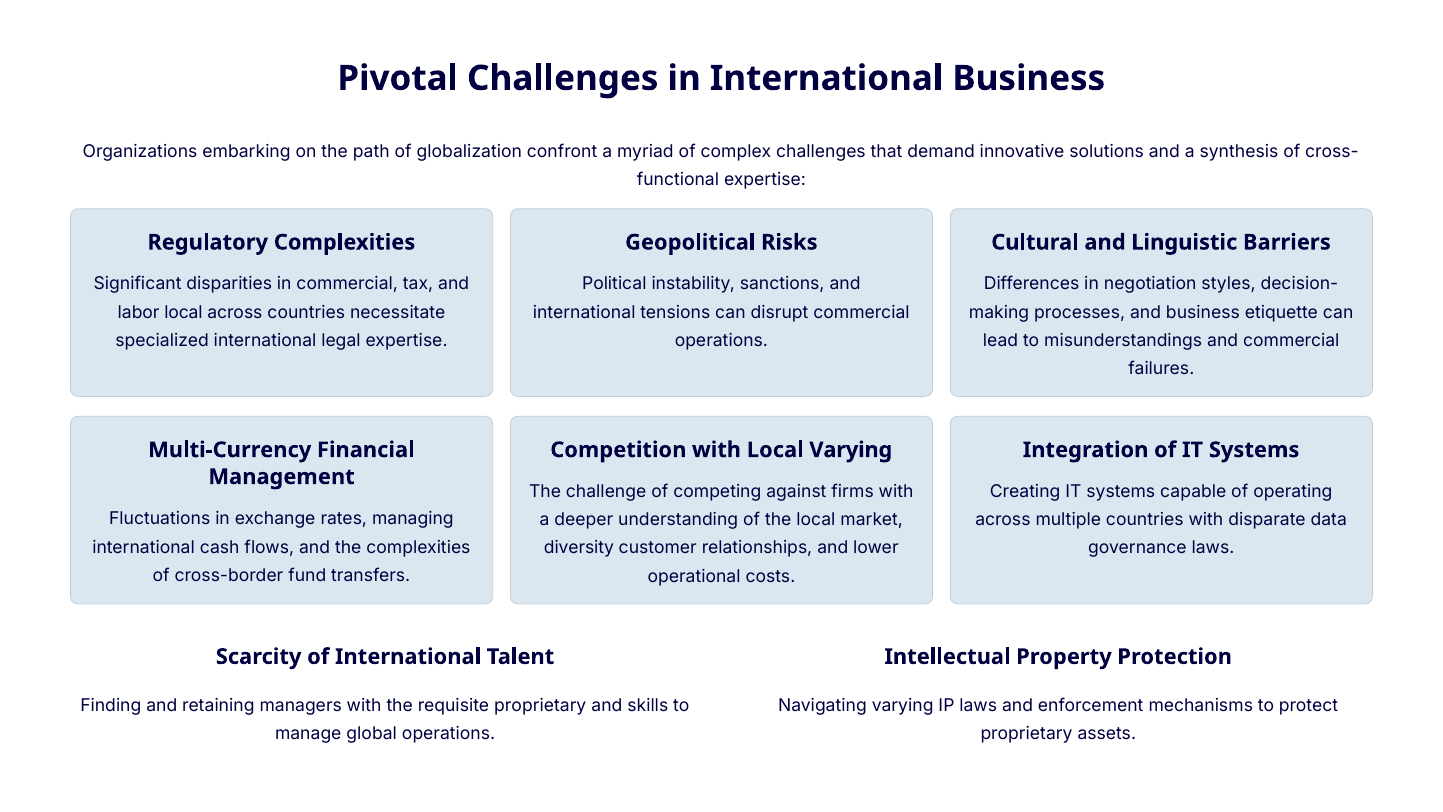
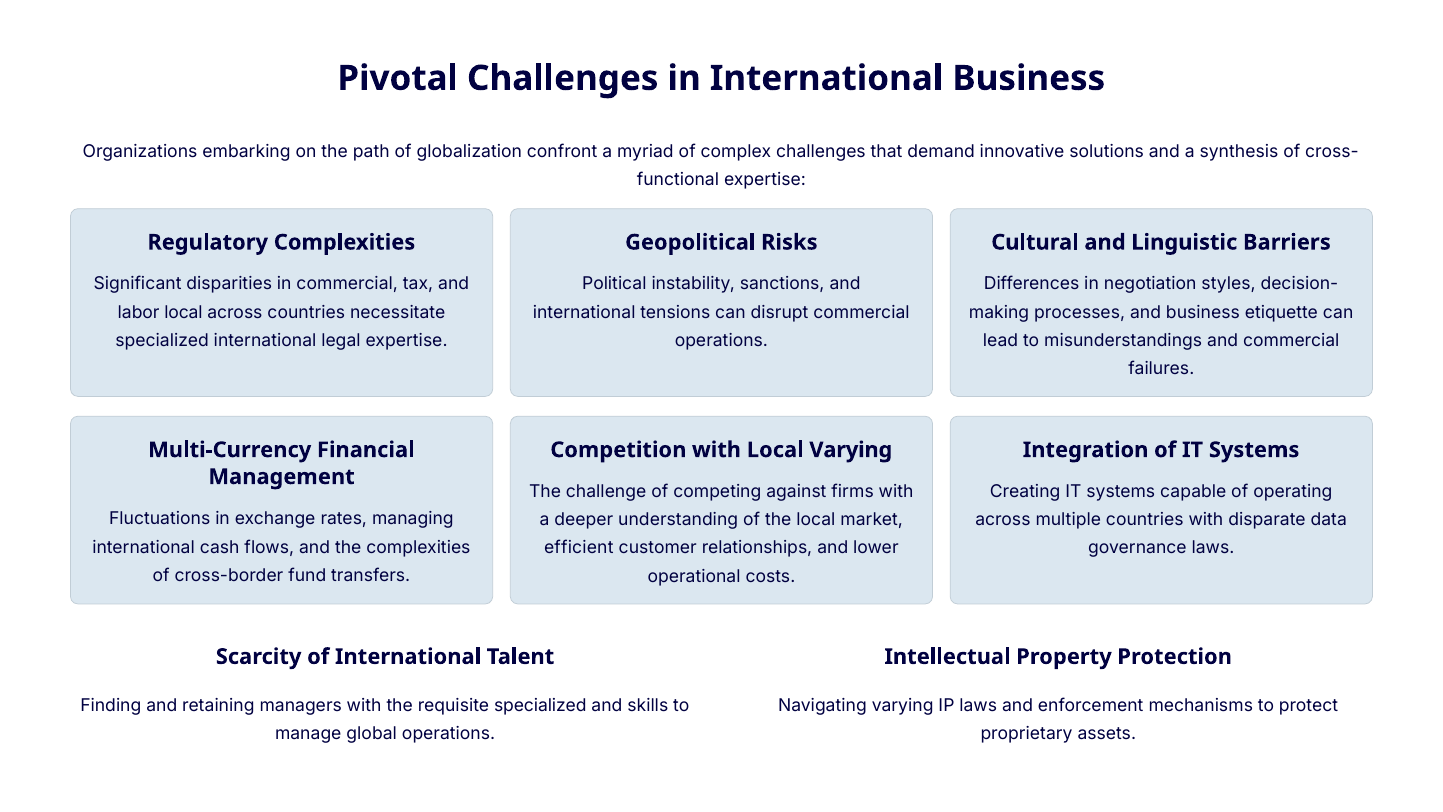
diversity: diversity -> efficient
requisite proprietary: proprietary -> specialized
